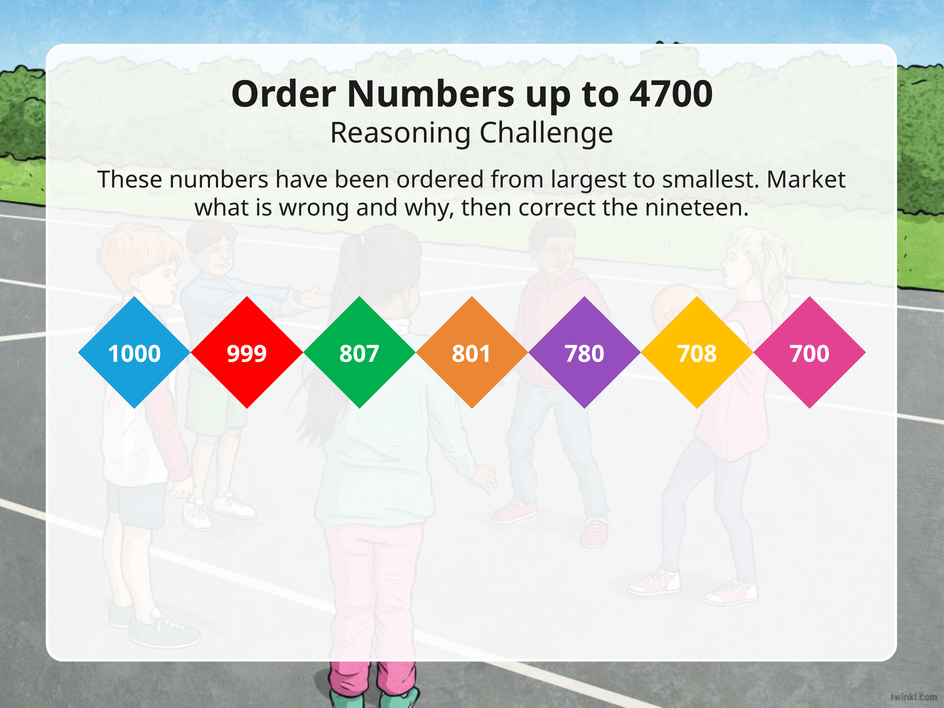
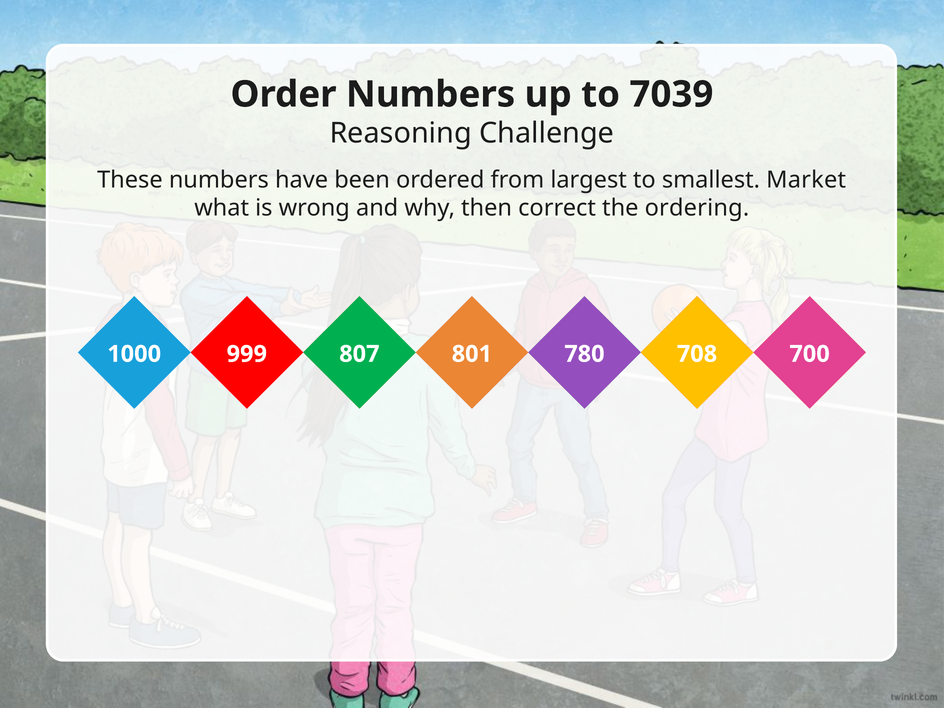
4700: 4700 -> 7039
nineteen: nineteen -> ordering
